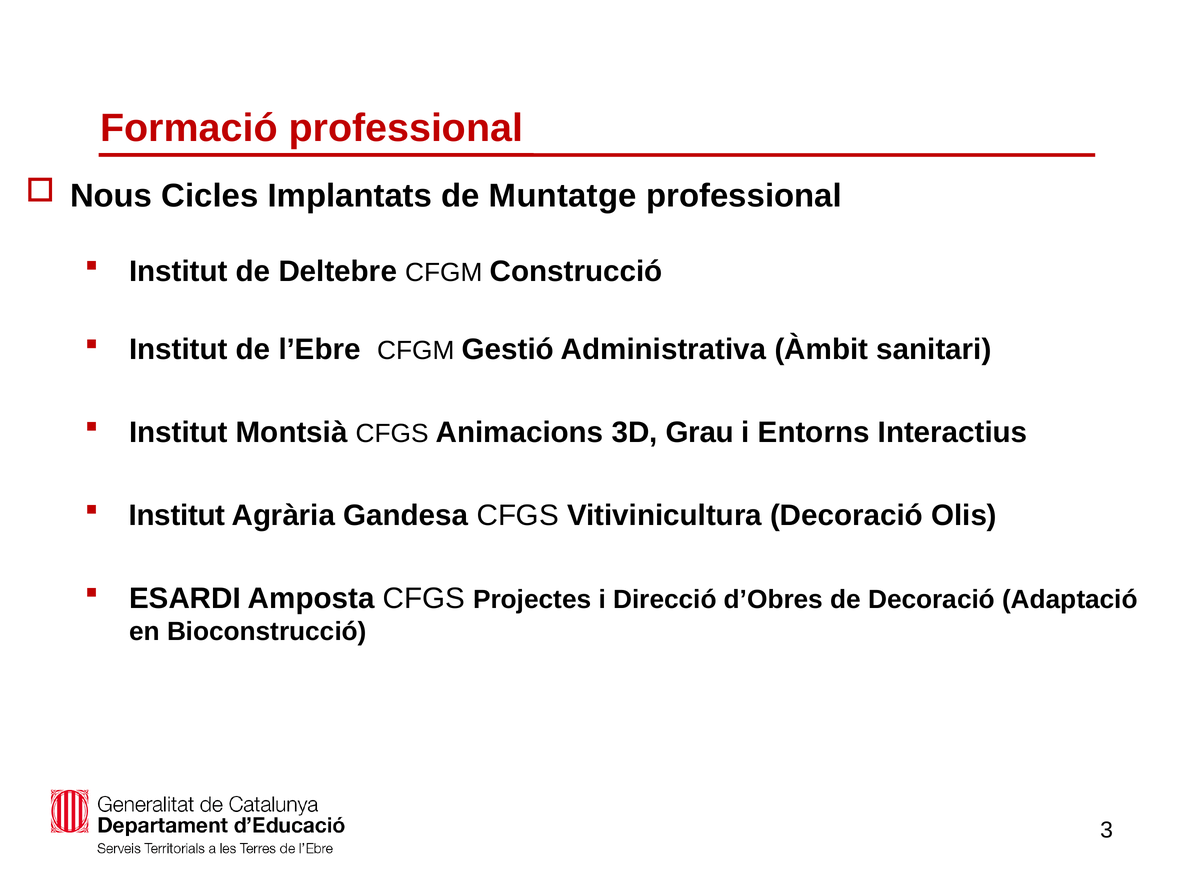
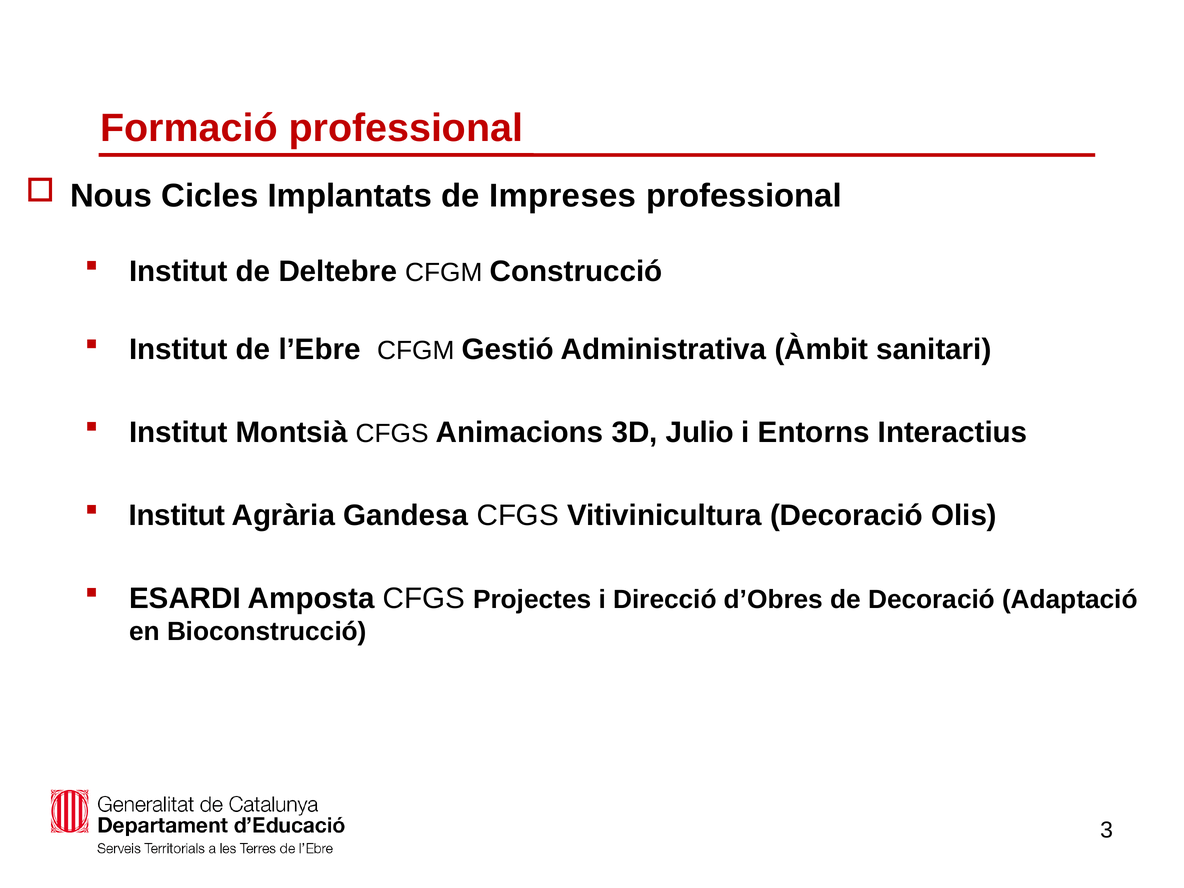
Muntatge: Muntatge -> Impreses
Grau: Grau -> Julio
